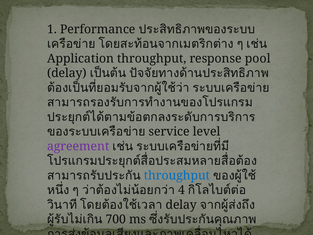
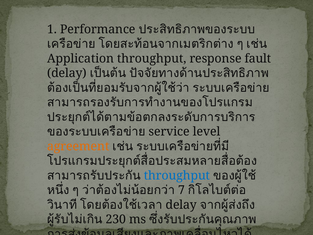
pool: pool -> fault
agreement colour: purple -> orange
4: 4 -> 7
700: 700 -> 230
